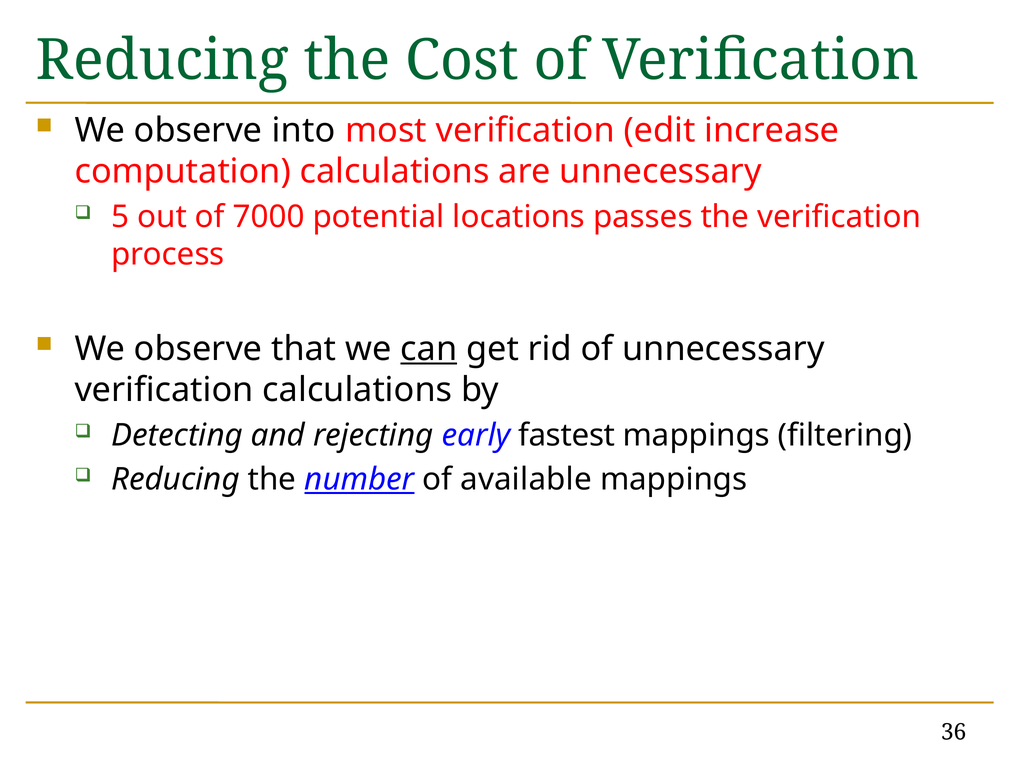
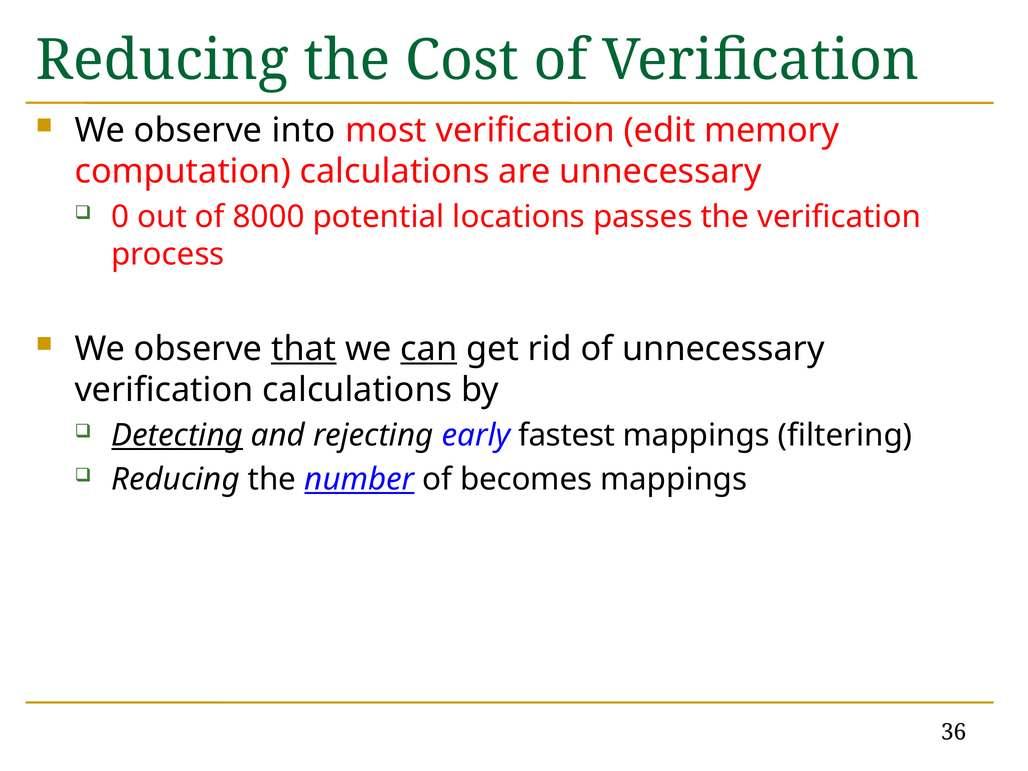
increase: increase -> memory
5: 5 -> 0
7000: 7000 -> 8000
that underline: none -> present
Detecting underline: none -> present
available: available -> becomes
